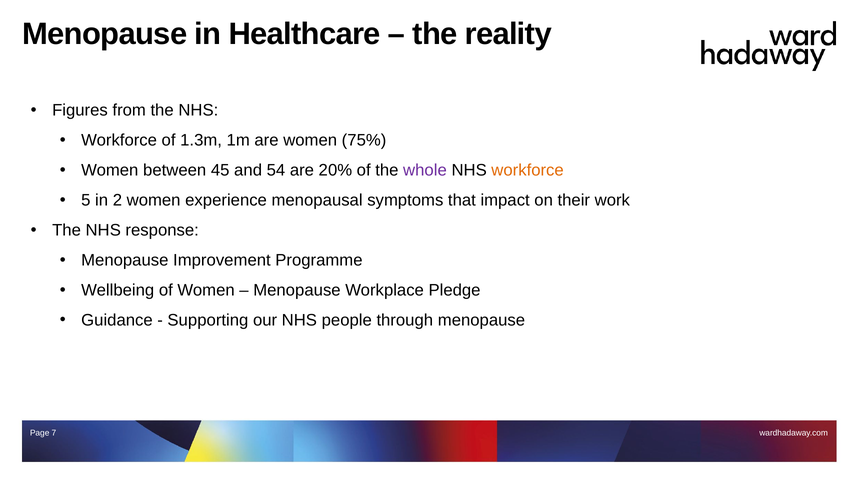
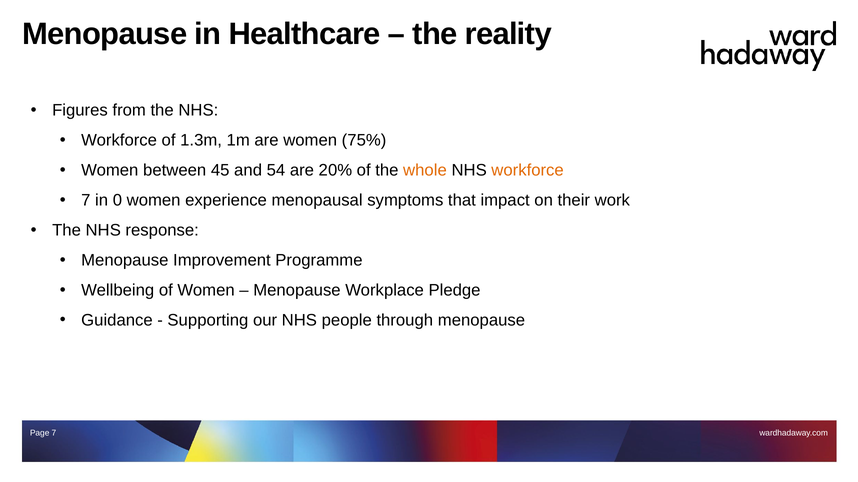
whole colour: purple -> orange
5 at (86, 201): 5 -> 7
2: 2 -> 0
